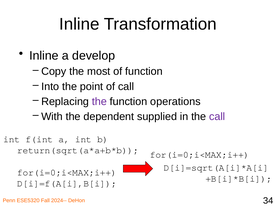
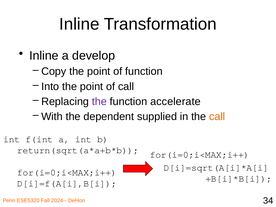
Copy the most: most -> point
operations: operations -> accelerate
call at (217, 117) colour: purple -> orange
